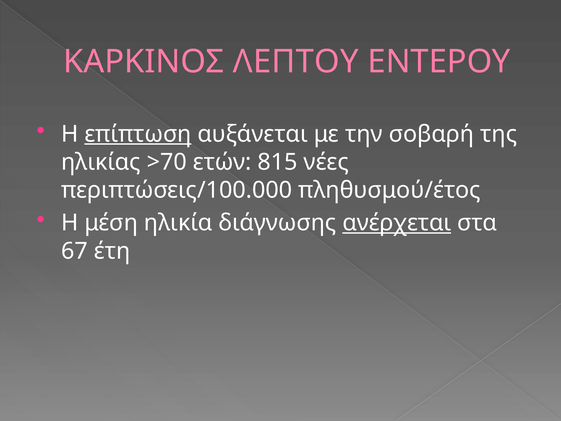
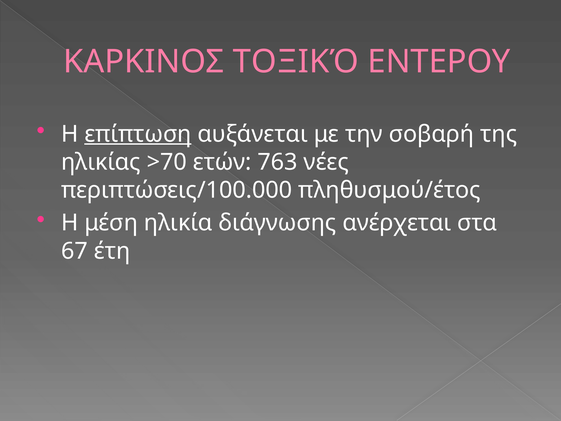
ΛΕΠΤΟΥ: ΛΕΠΤΟΥ -> ΤΟΞΙΚΌ
815: 815 -> 763
ανέρχεται underline: present -> none
